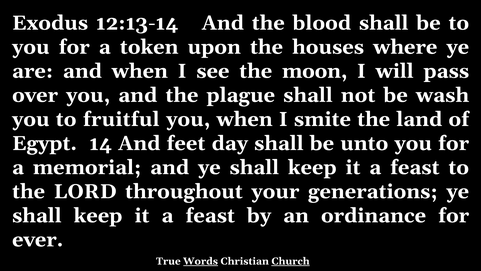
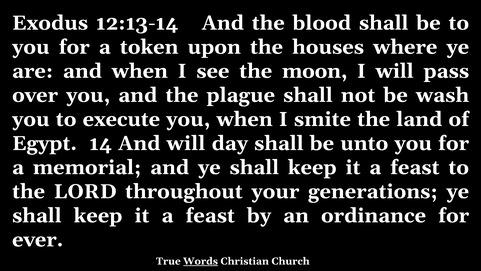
fruitful: fruitful -> execute
And feet: feet -> will
Church underline: present -> none
